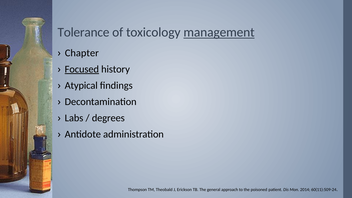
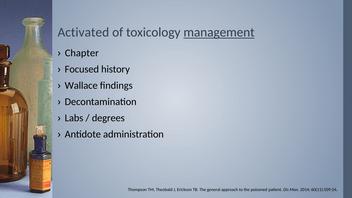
Tolerance: Tolerance -> Activated
Focused underline: present -> none
Atypical: Atypical -> Wallace
